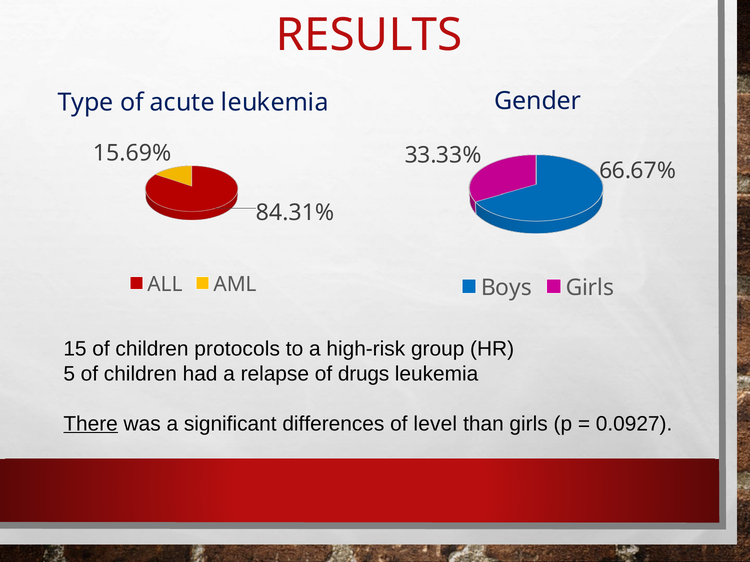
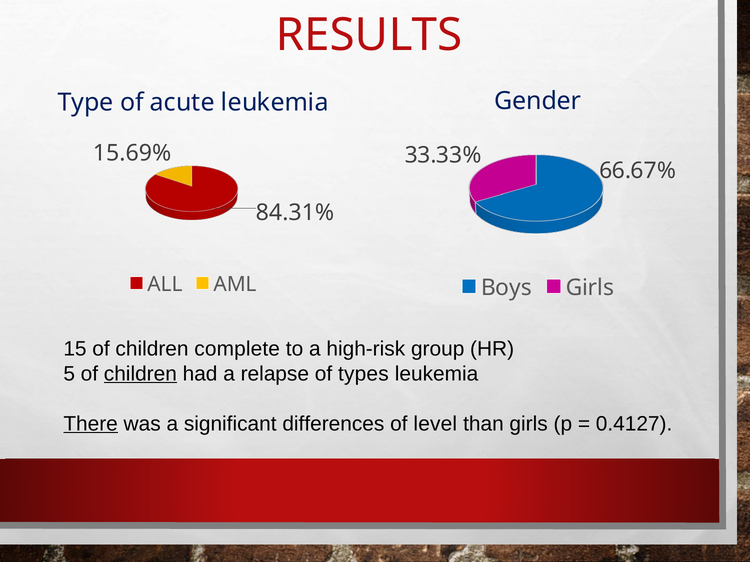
protocols: protocols -> complete
children at (140, 374) underline: none -> present
drugs: drugs -> types
0.0927: 0.0927 -> 0.4127
